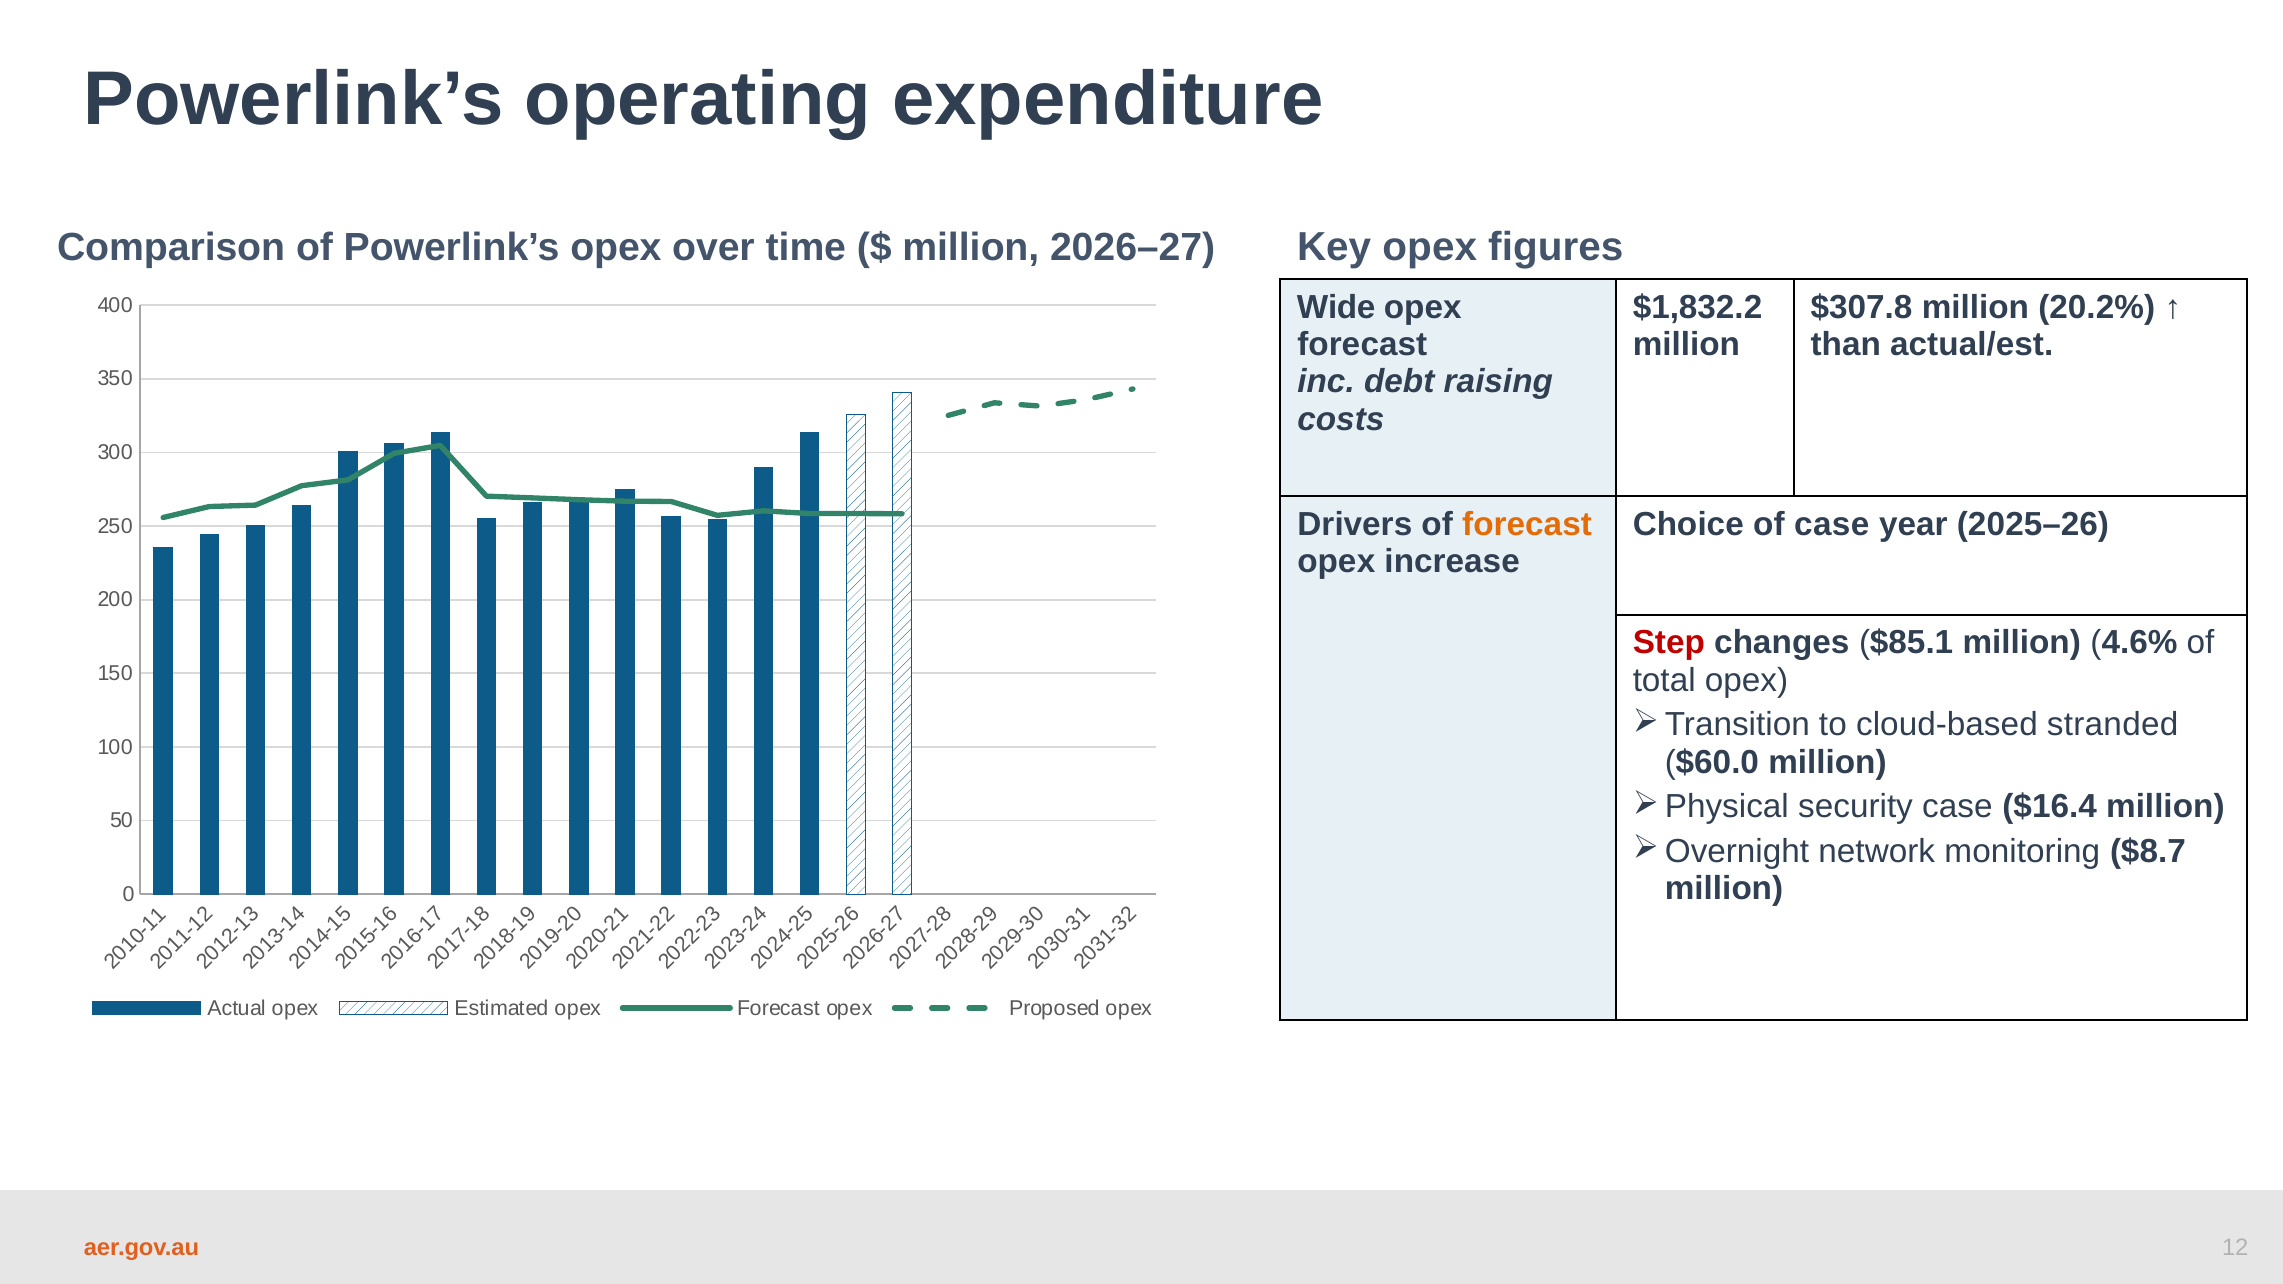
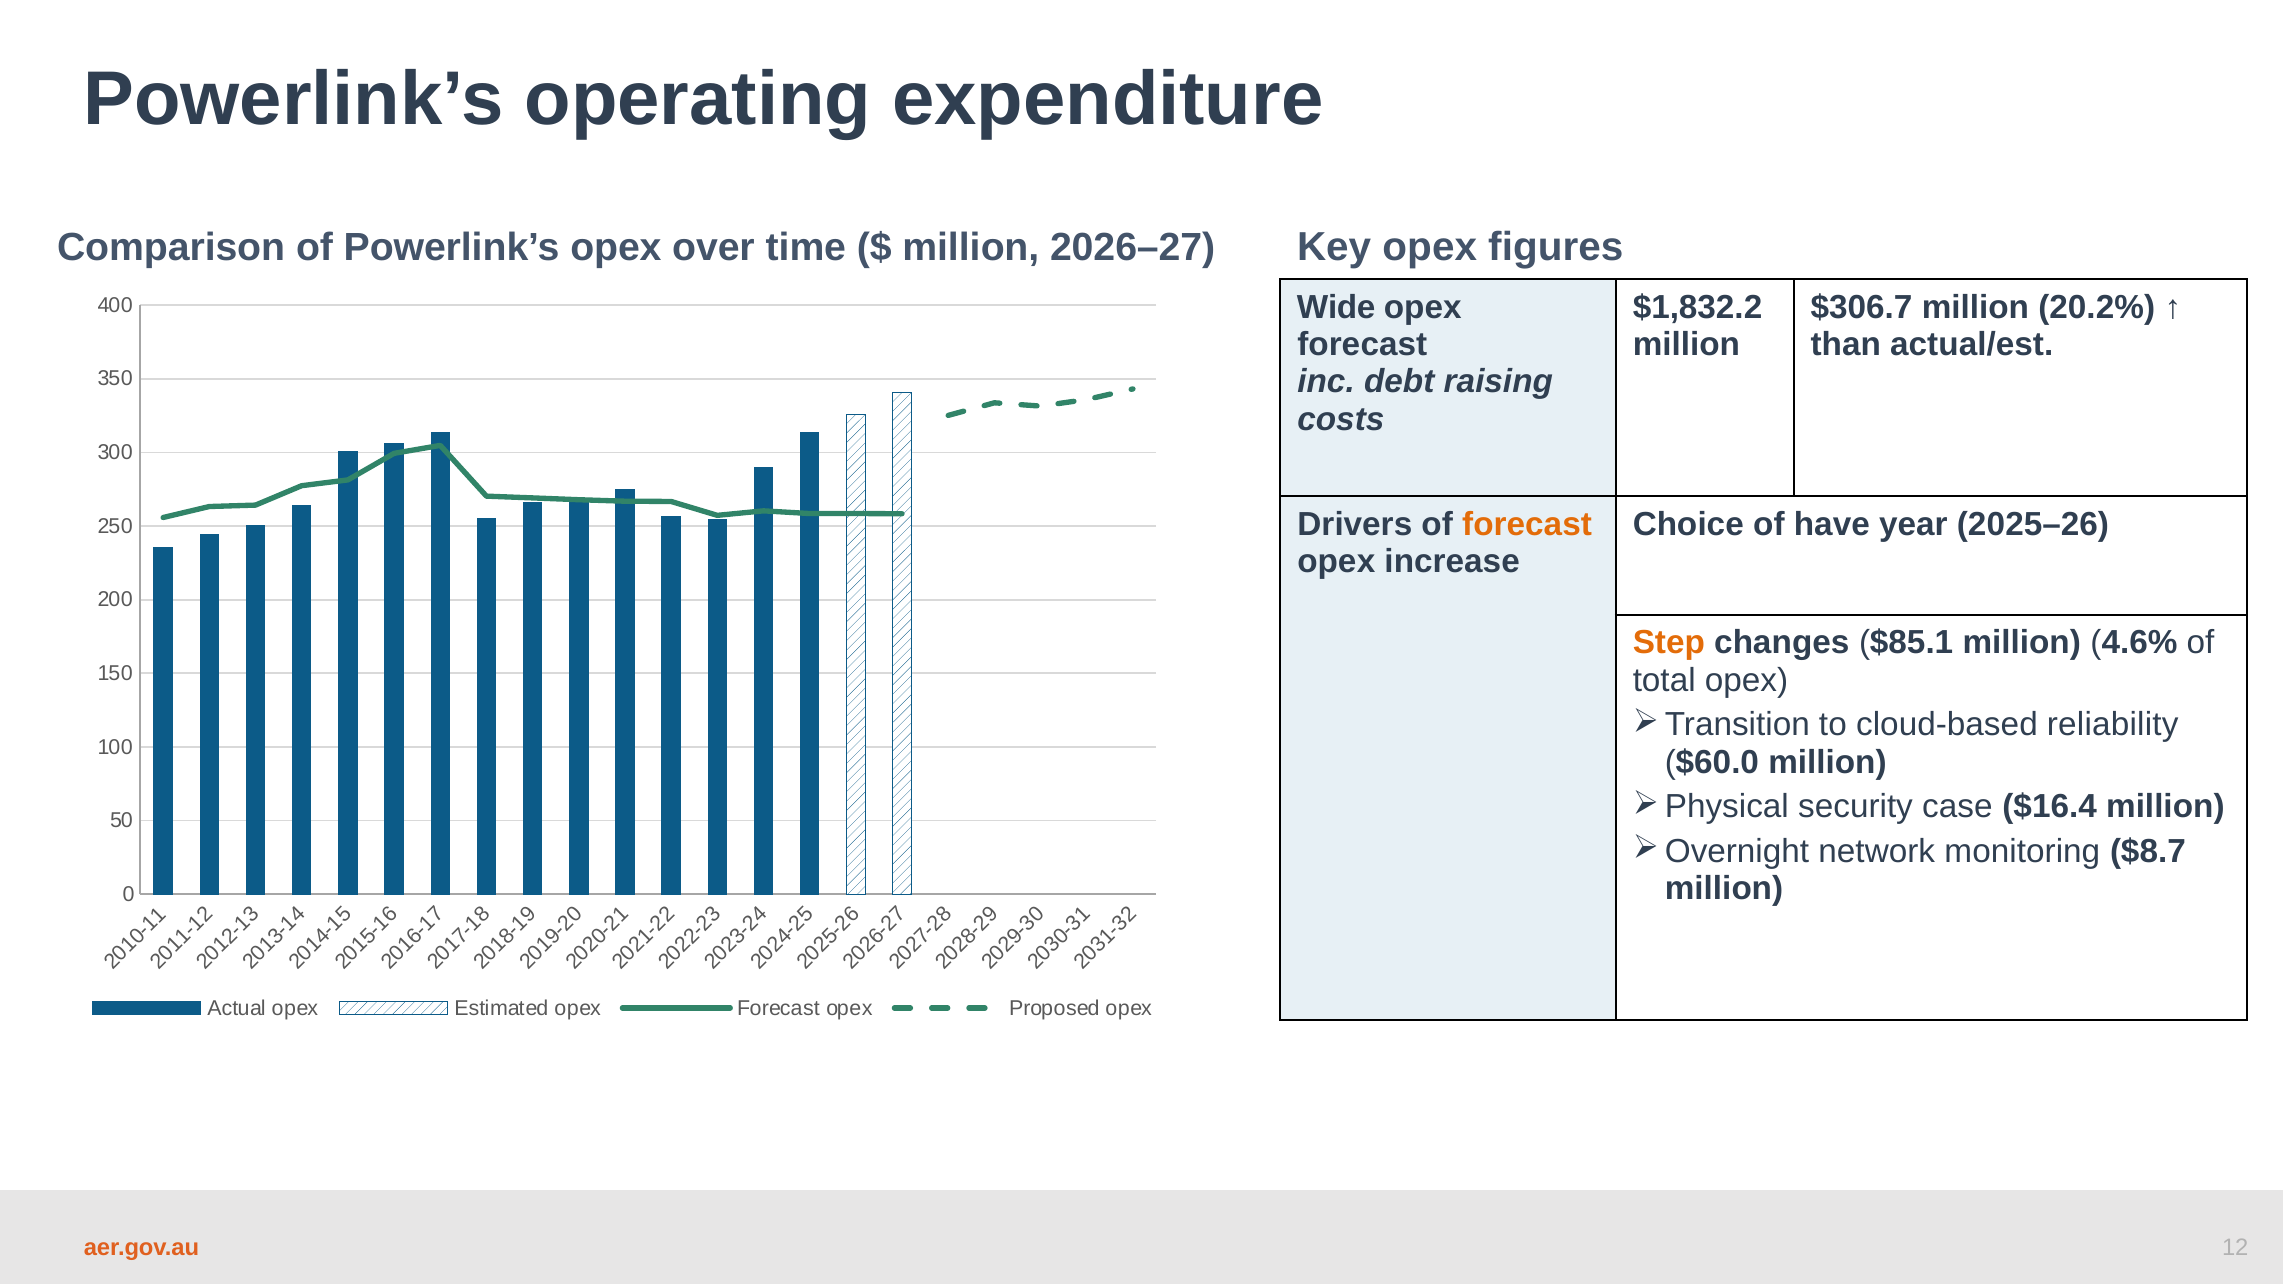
$307.8: $307.8 -> $306.7
of case: case -> have
Step colour: red -> orange
stranded: stranded -> reliability
